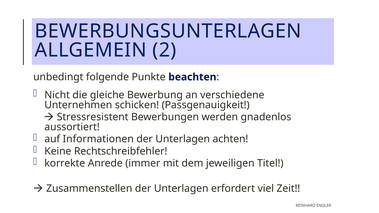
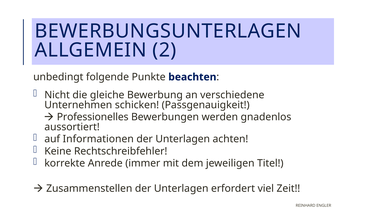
Stressresistent: Stressresistent -> Professionelles
